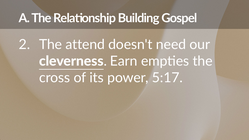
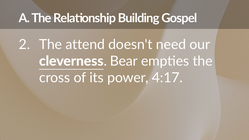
Earn: Earn -> Bear
5:17: 5:17 -> 4:17
